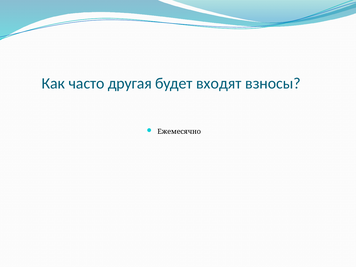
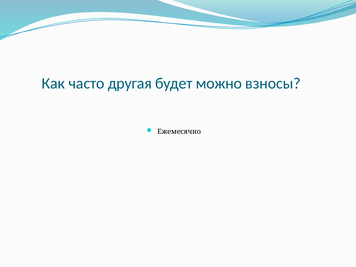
входят: входят -> можно
